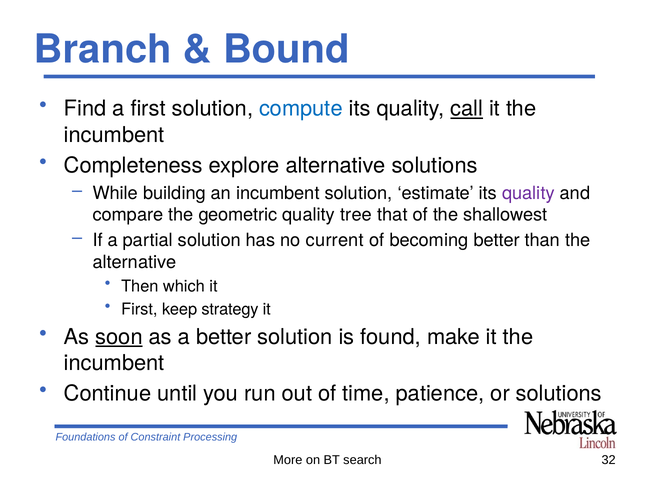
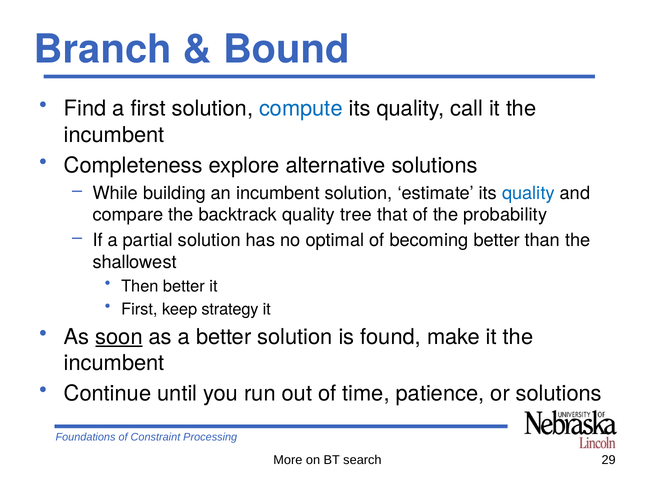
call underline: present -> none
quality at (528, 193) colour: purple -> blue
geometric: geometric -> backtrack
shallowest: shallowest -> probability
current: current -> optimal
alternative at (135, 262): alternative -> shallowest
Then which: which -> better
32: 32 -> 29
